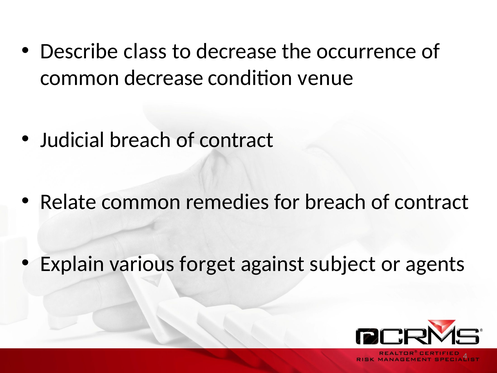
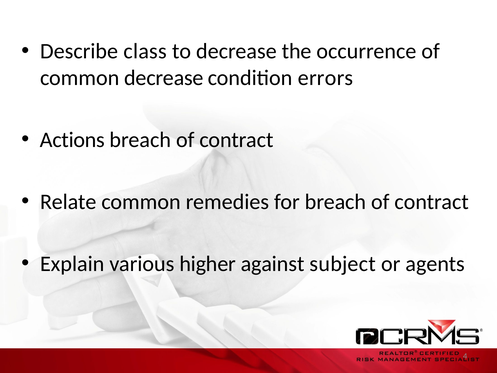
venue: venue -> errors
Judicial: Judicial -> Actions
forget: forget -> higher
